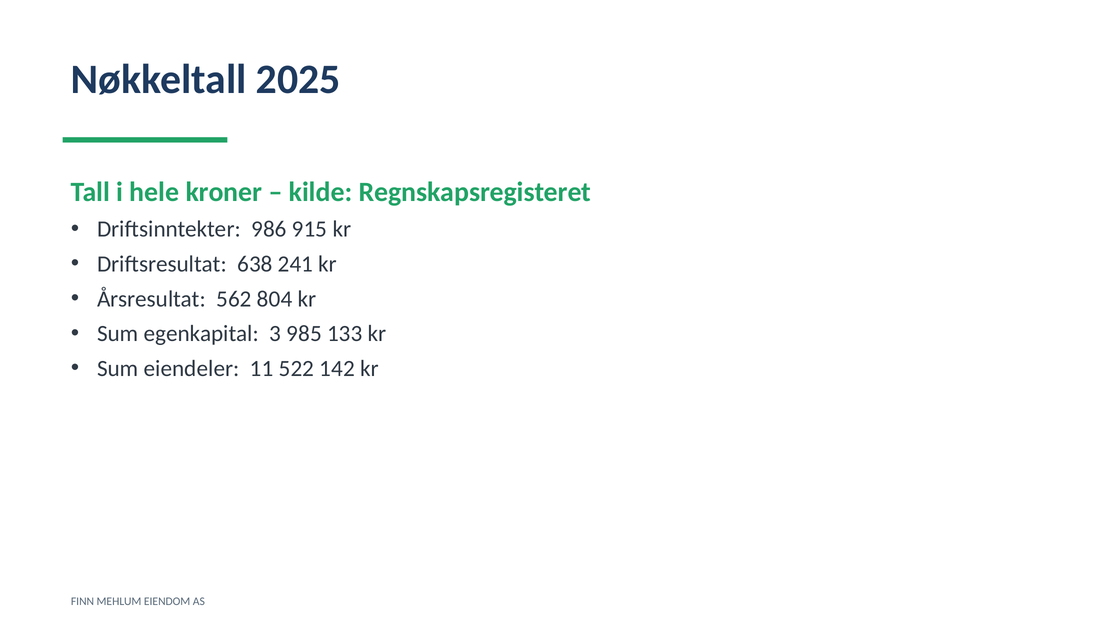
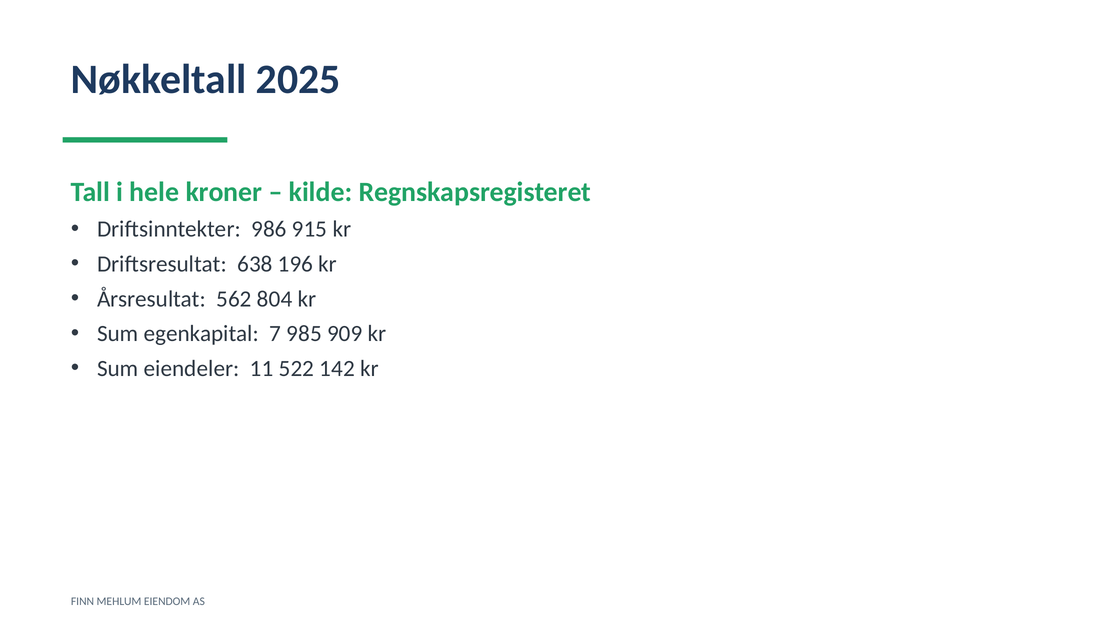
241: 241 -> 196
3: 3 -> 7
133: 133 -> 909
